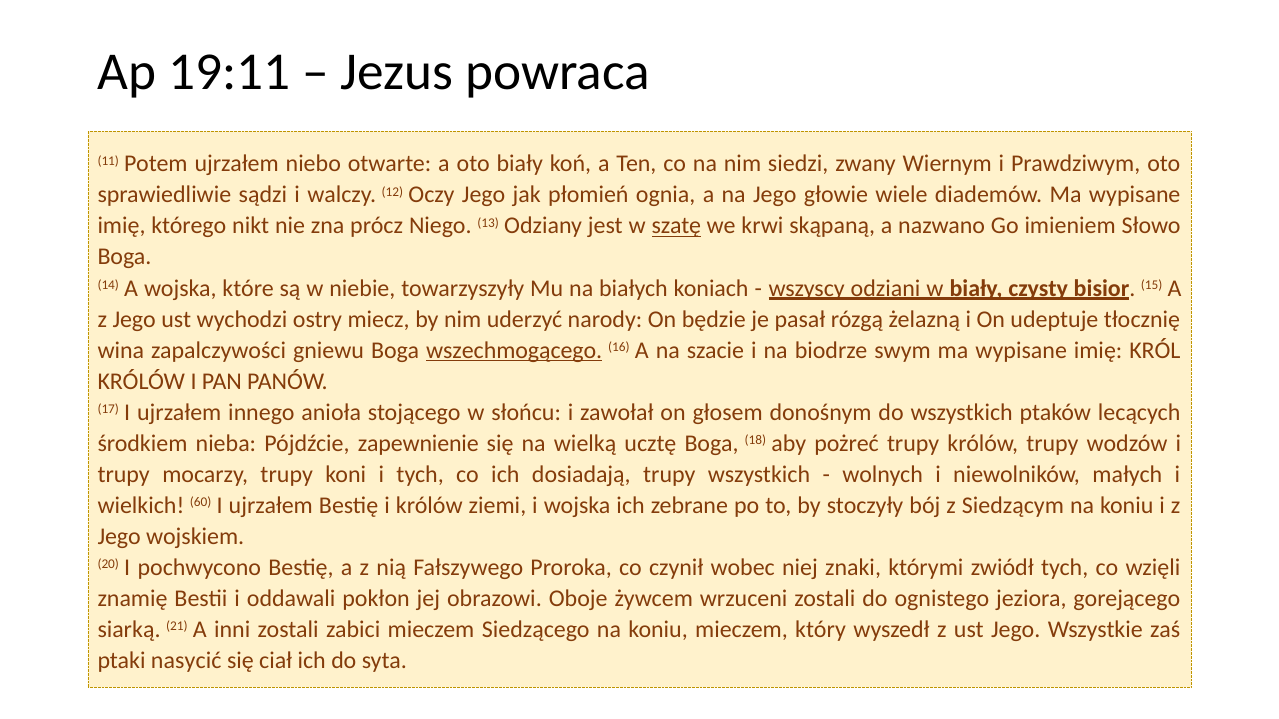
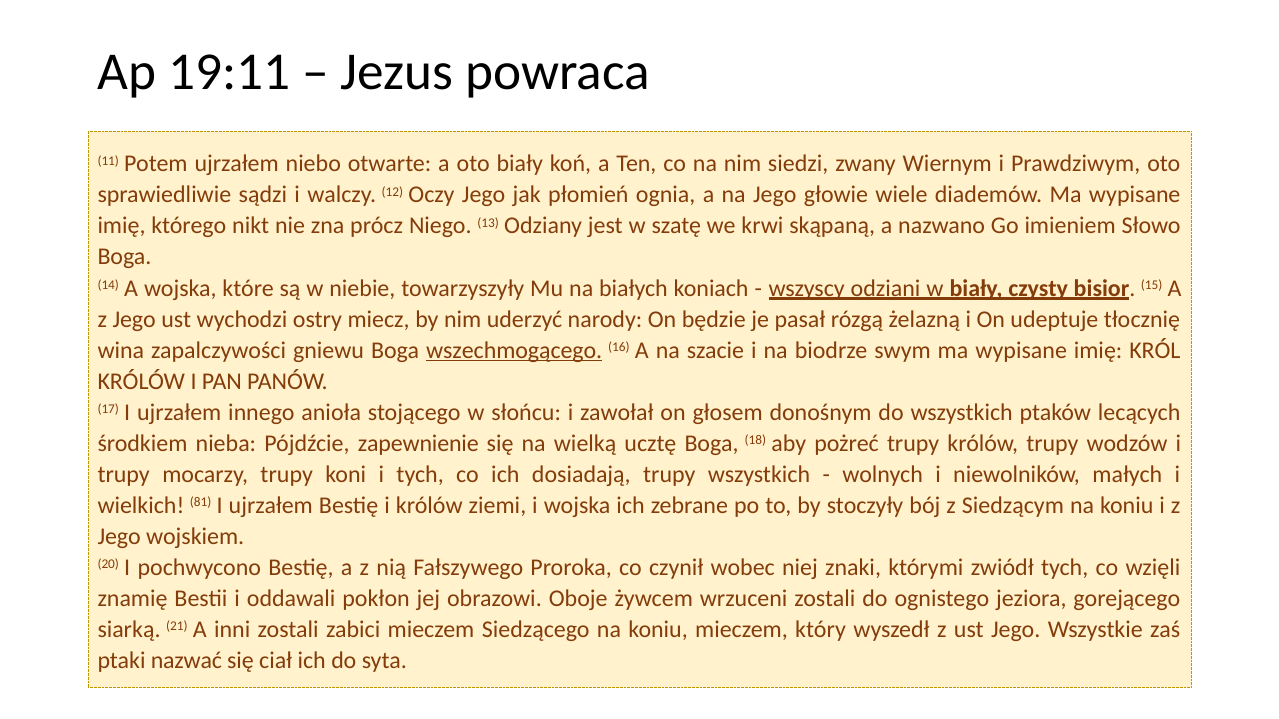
szatę underline: present -> none
60: 60 -> 81
nasycić: nasycić -> nazwać
